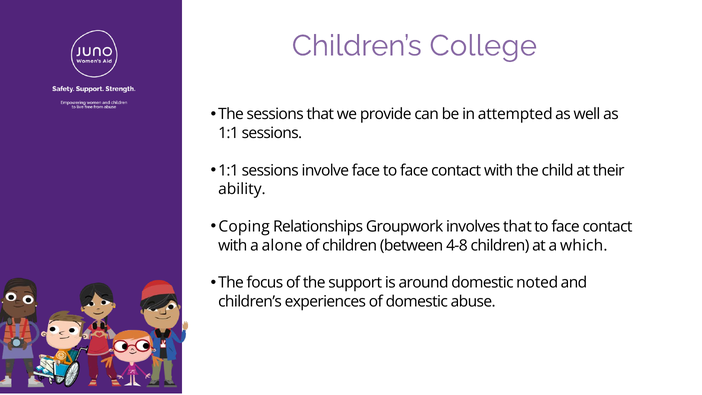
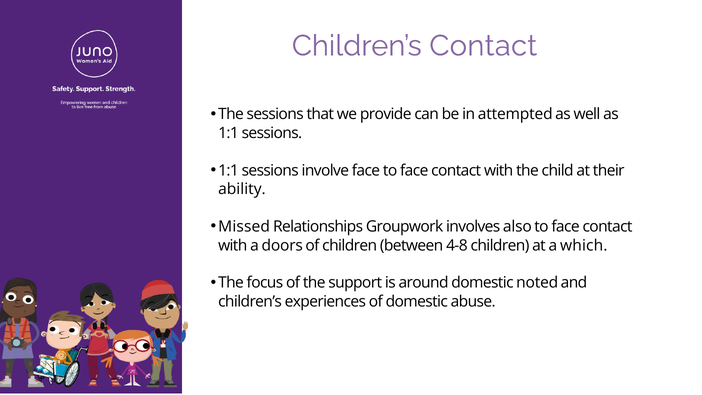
Children’s College: College -> Contact
Coping: Coping -> Missed
involves that: that -> also
alone: alone -> doors
